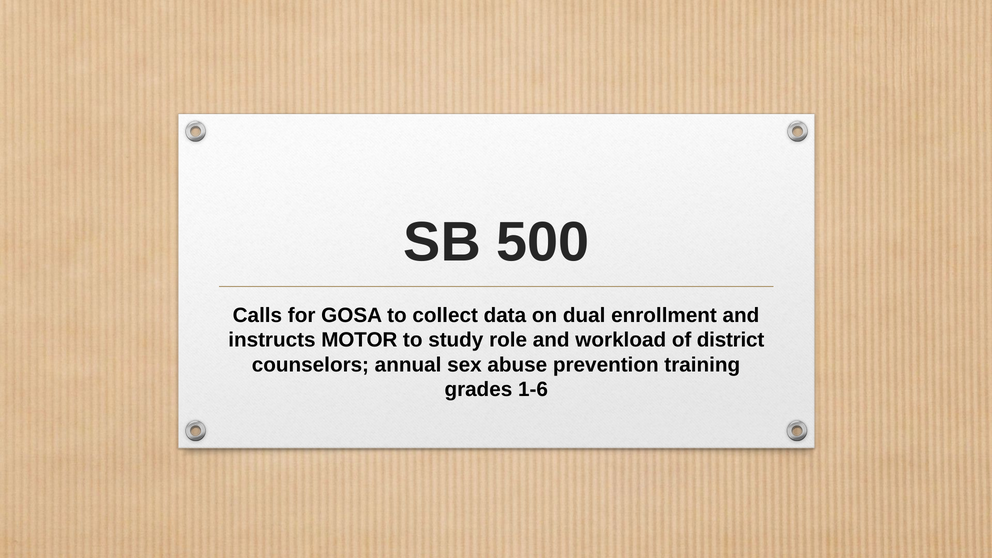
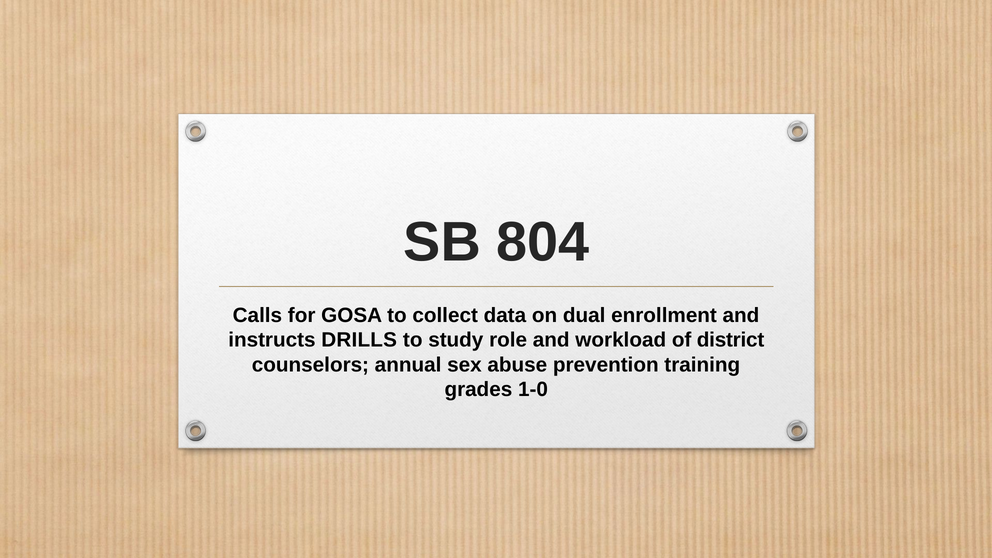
500: 500 -> 804
MOTOR: MOTOR -> DRILLS
1-6: 1-6 -> 1-0
